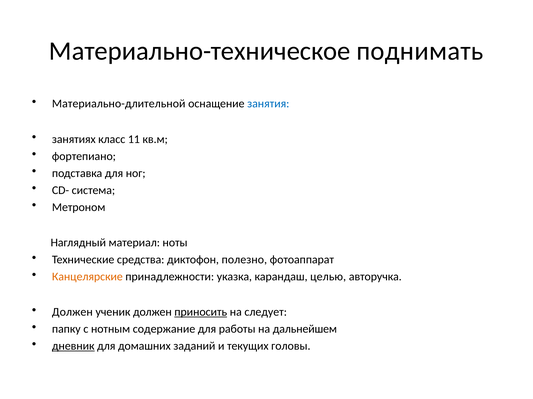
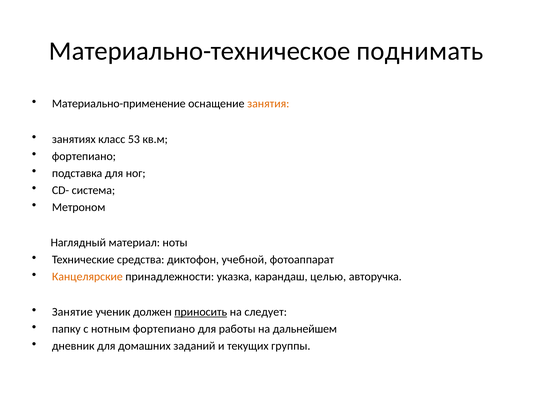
Материально-длительной: Материально-длительной -> Материально-применение
занятия colour: blue -> orange
11: 11 -> 53
полезно: полезно -> учебной
Должен at (72, 313): Должен -> Занятие
нотным содержание: содержание -> фортепиано
дневник underline: present -> none
головы: головы -> группы
